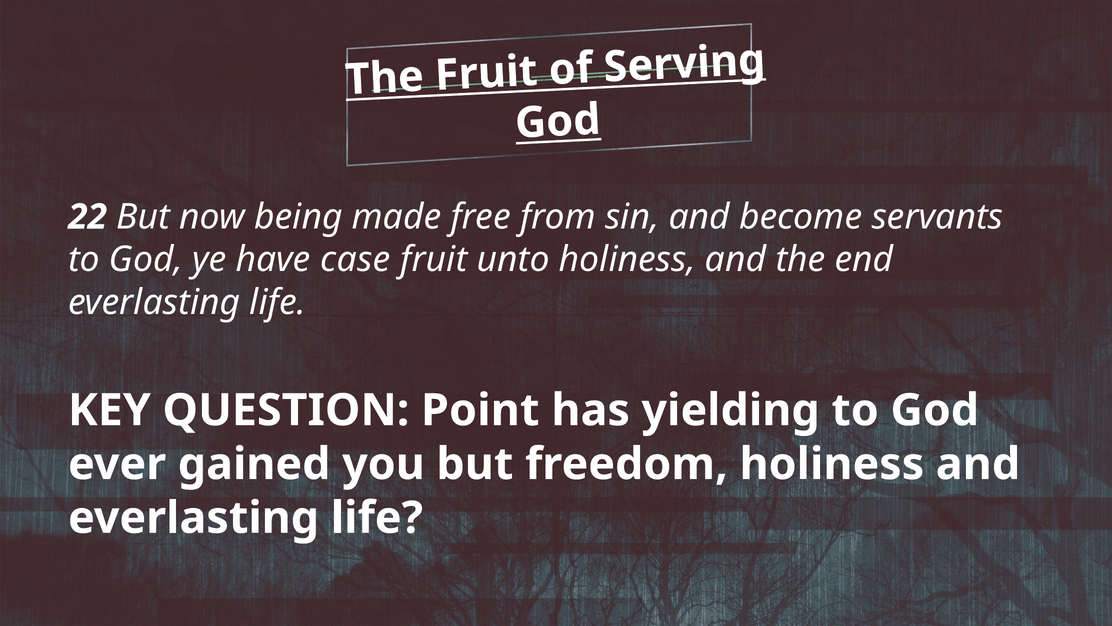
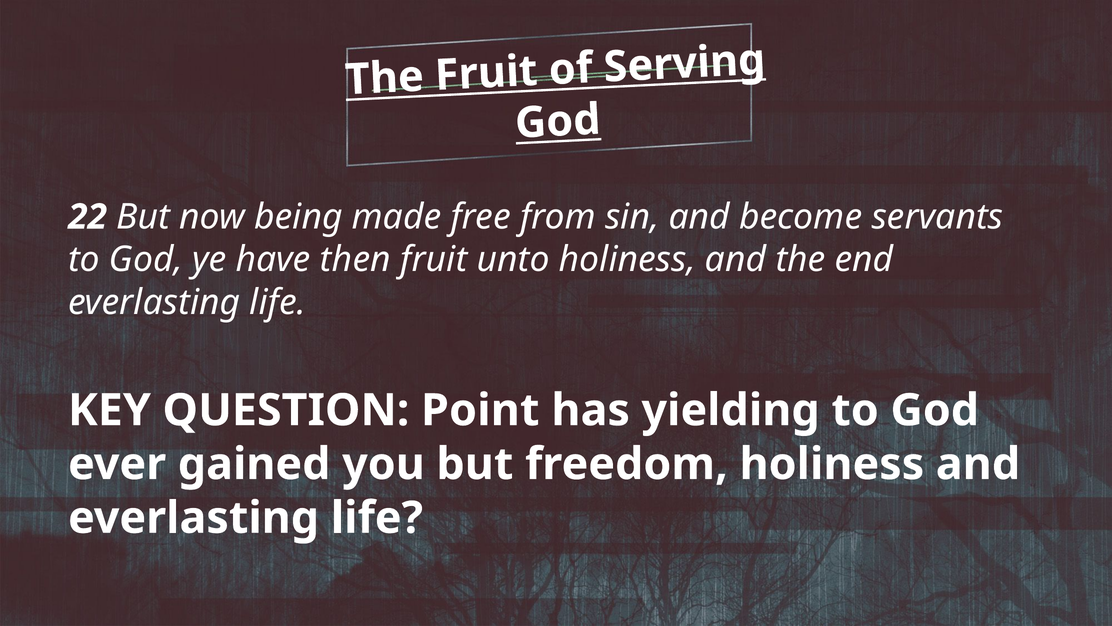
case: case -> then
